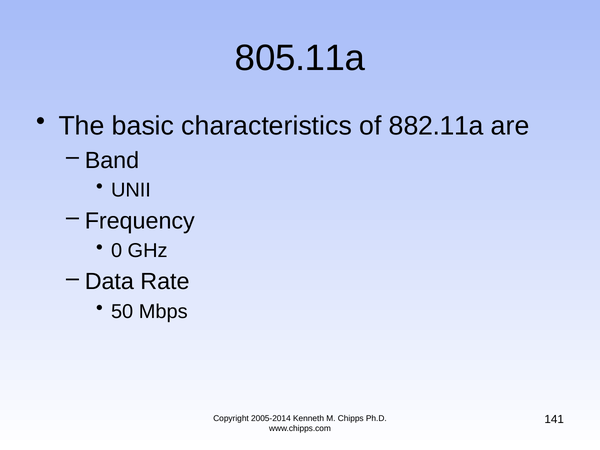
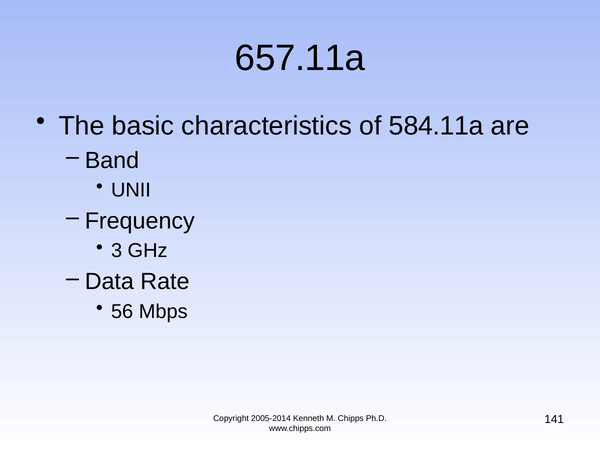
805.11a: 805.11a -> 657.11a
882.11a: 882.11a -> 584.11a
0: 0 -> 3
50: 50 -> 56
